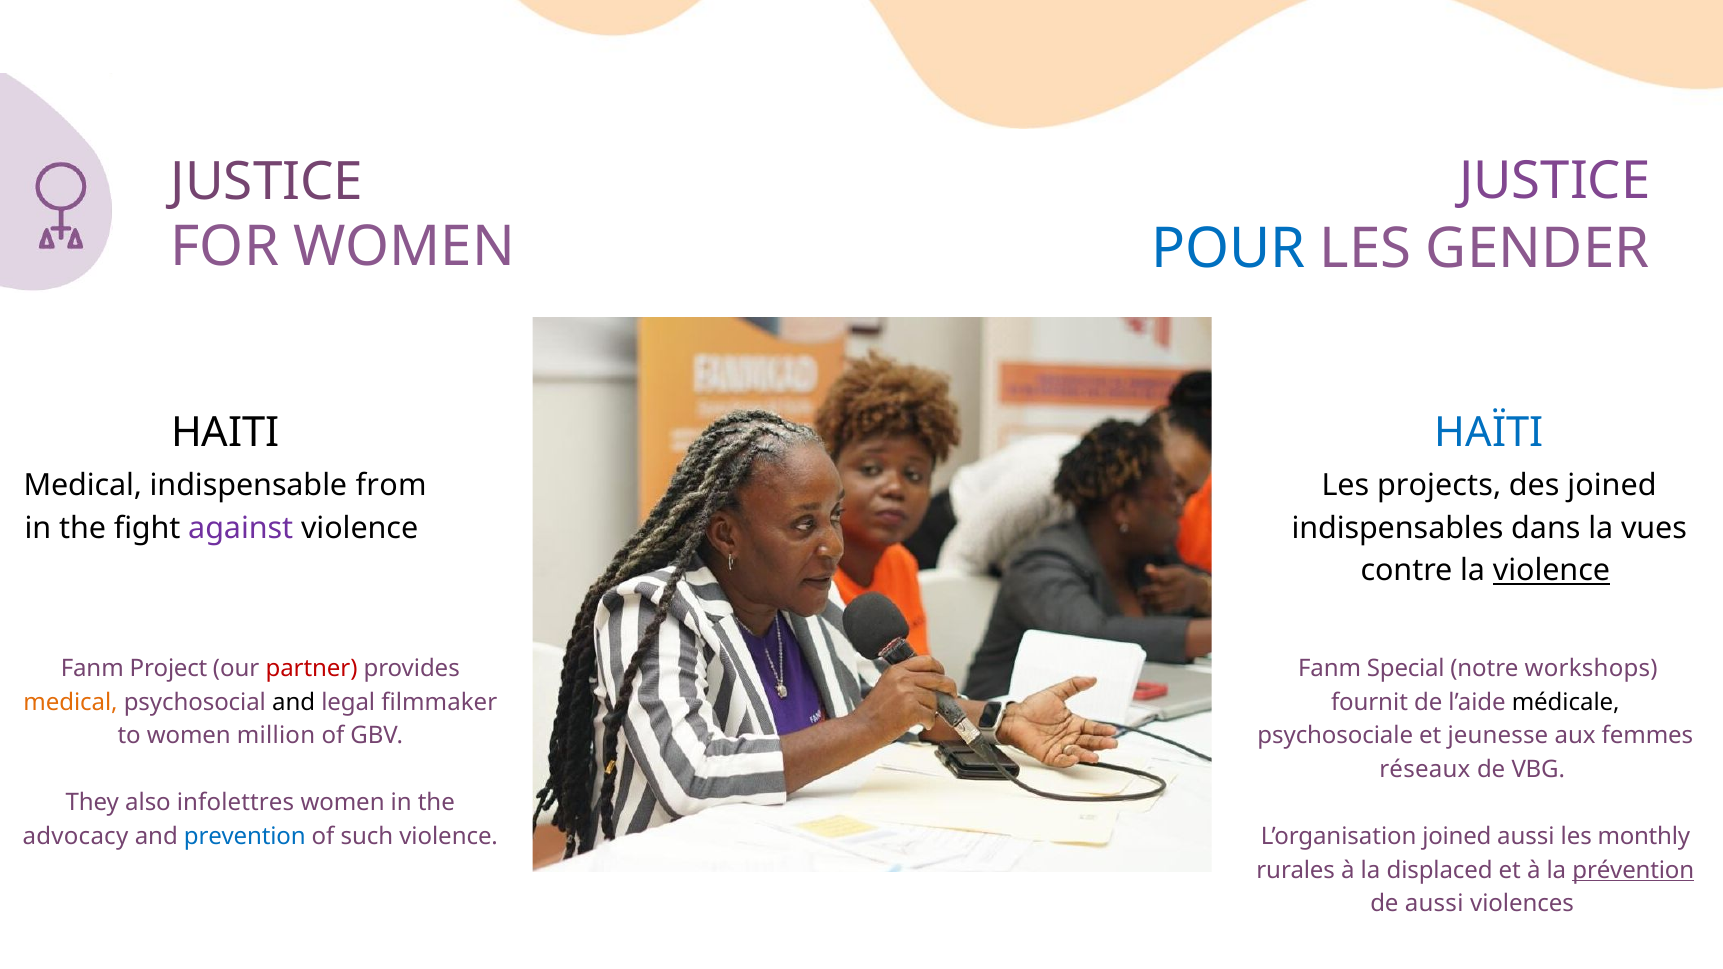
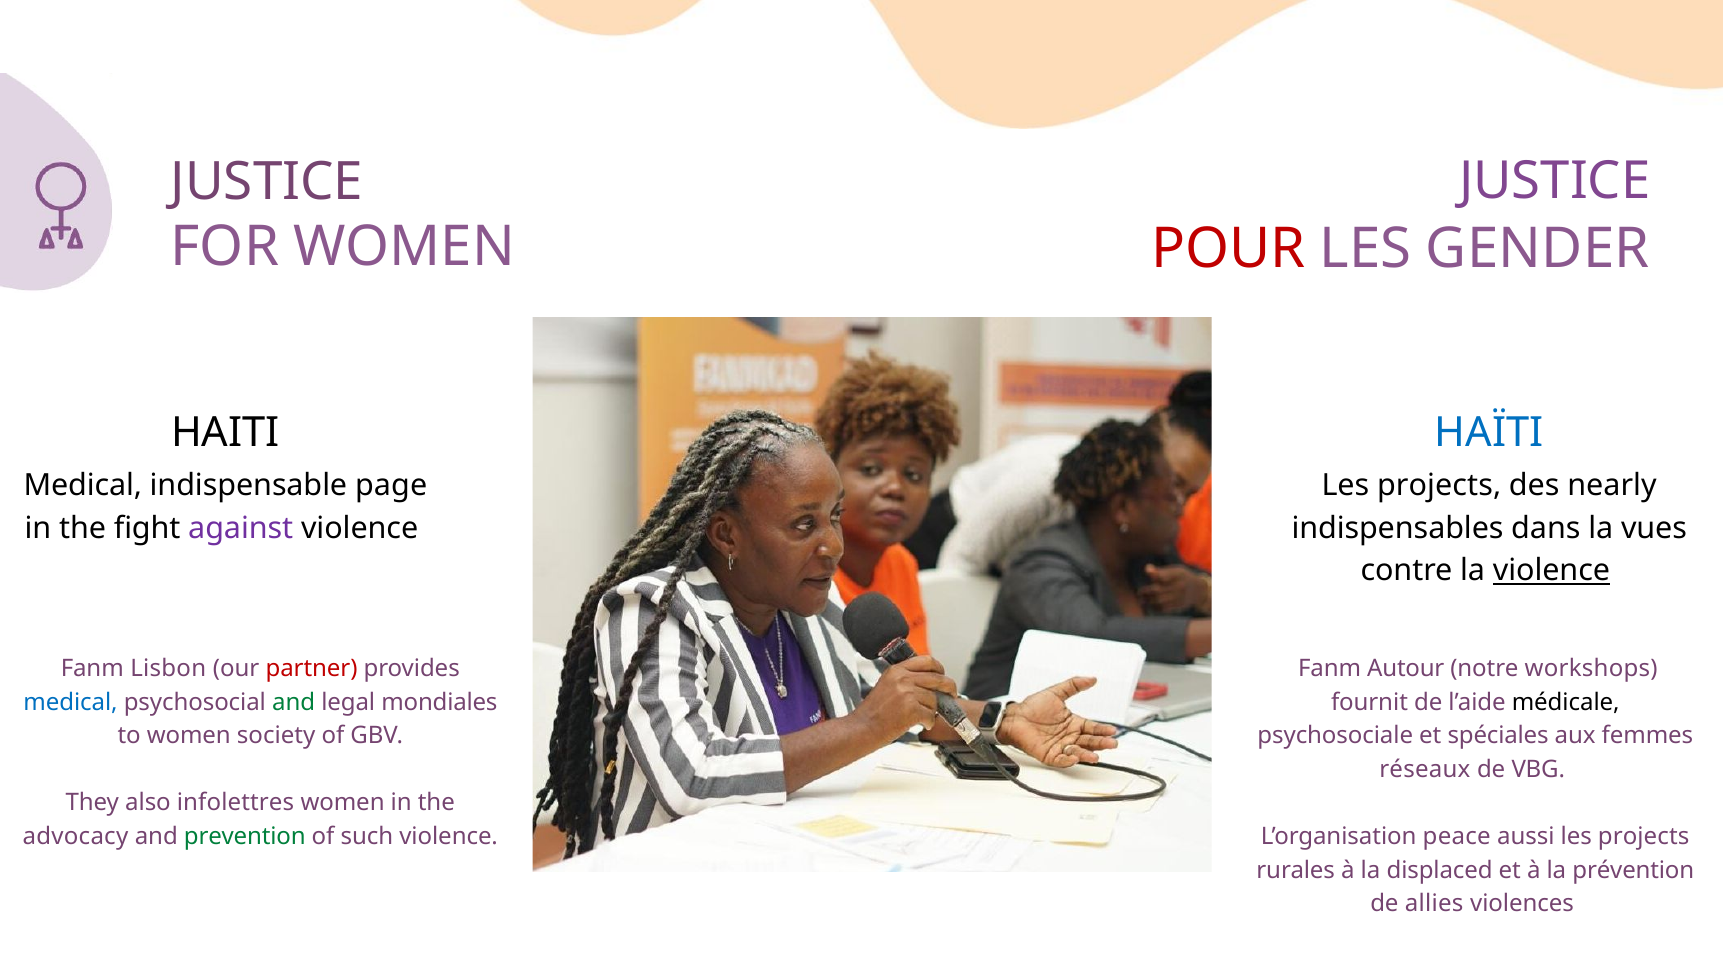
POUR colour: blue -> red
from: from -> page
des joined: joined -> nearly
Project: Project -> Lisbon
Special: Special -> Autour
medical at (70, 703) colour: orange -> blue
and at (294, 703) colour: black -> green
filmmaker: filmmaker -> mondiales
million: million -> society
jeunesse: jeunesse -> spéciales
prevention colour: blue -> green
L’organisation joined: joined -> peace
aussi les monthly: monthly -> projects
prévention underline: present -> none
de aussi: aussi -> allies
